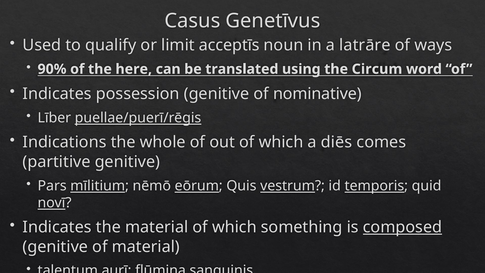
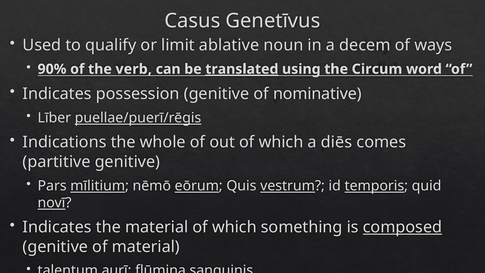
acceptīs: acceptīs -> ablative
latrāre: latrāre -> decem
here: here -> verb
translated underline: none -> present
